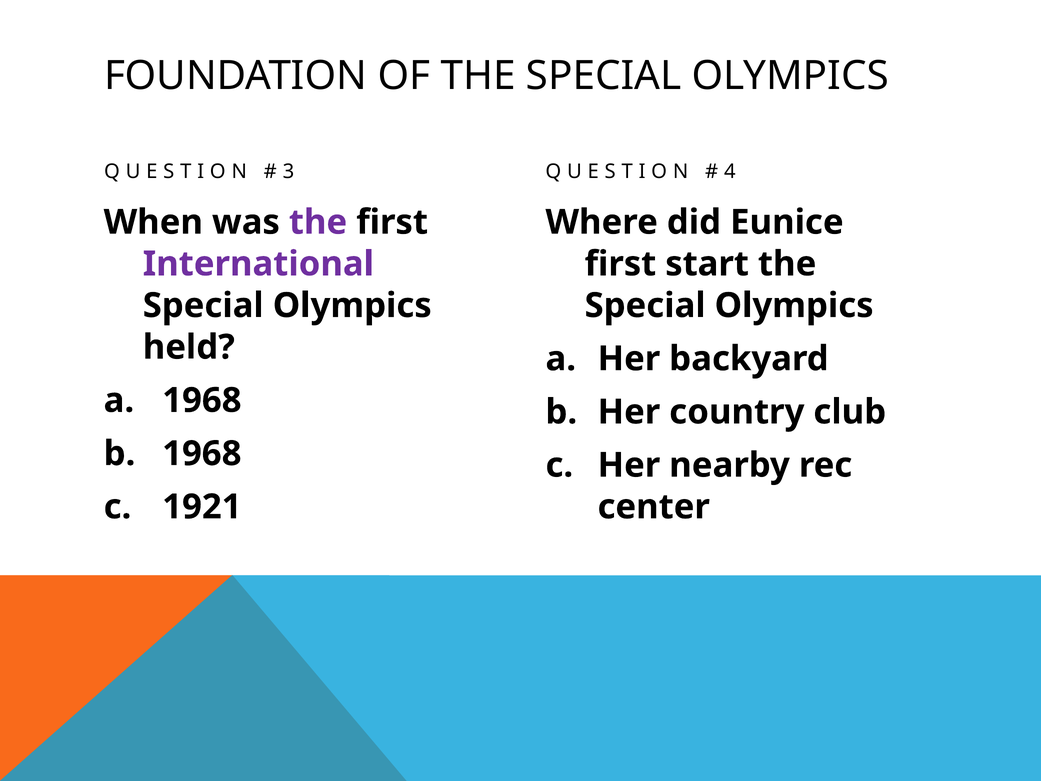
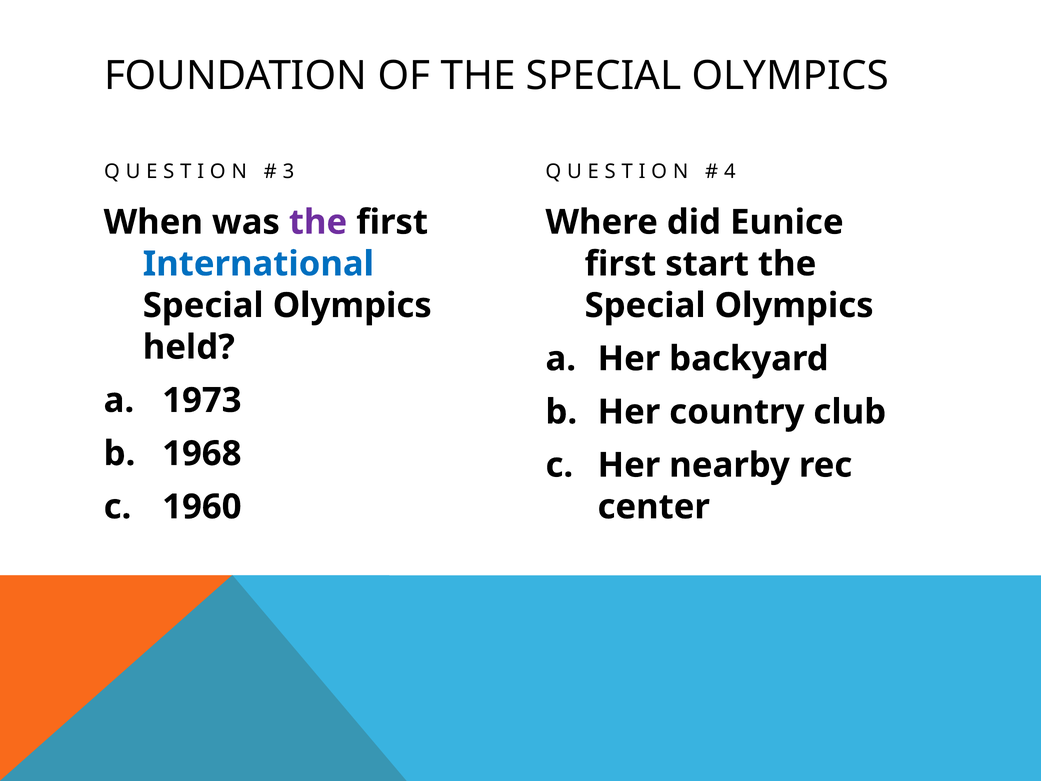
International colour: purple -> blue
1968 at (202, 400): 1968 -> 1973
1921: 1921 -> 1960
